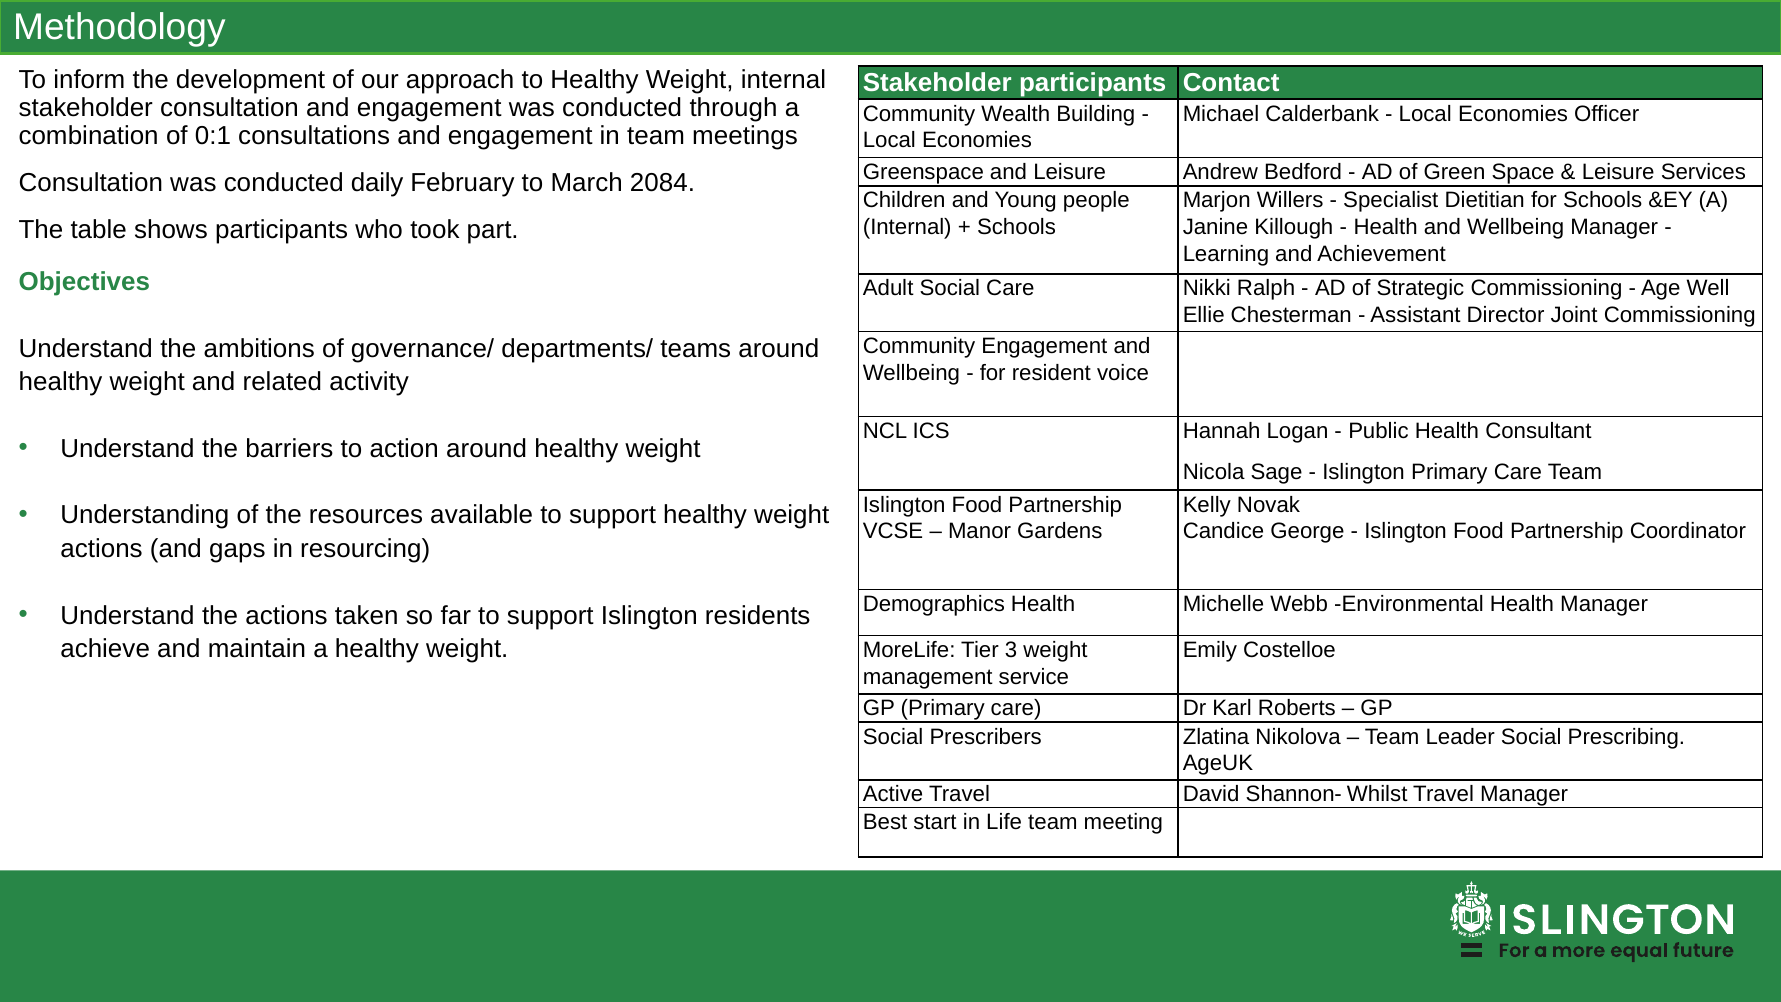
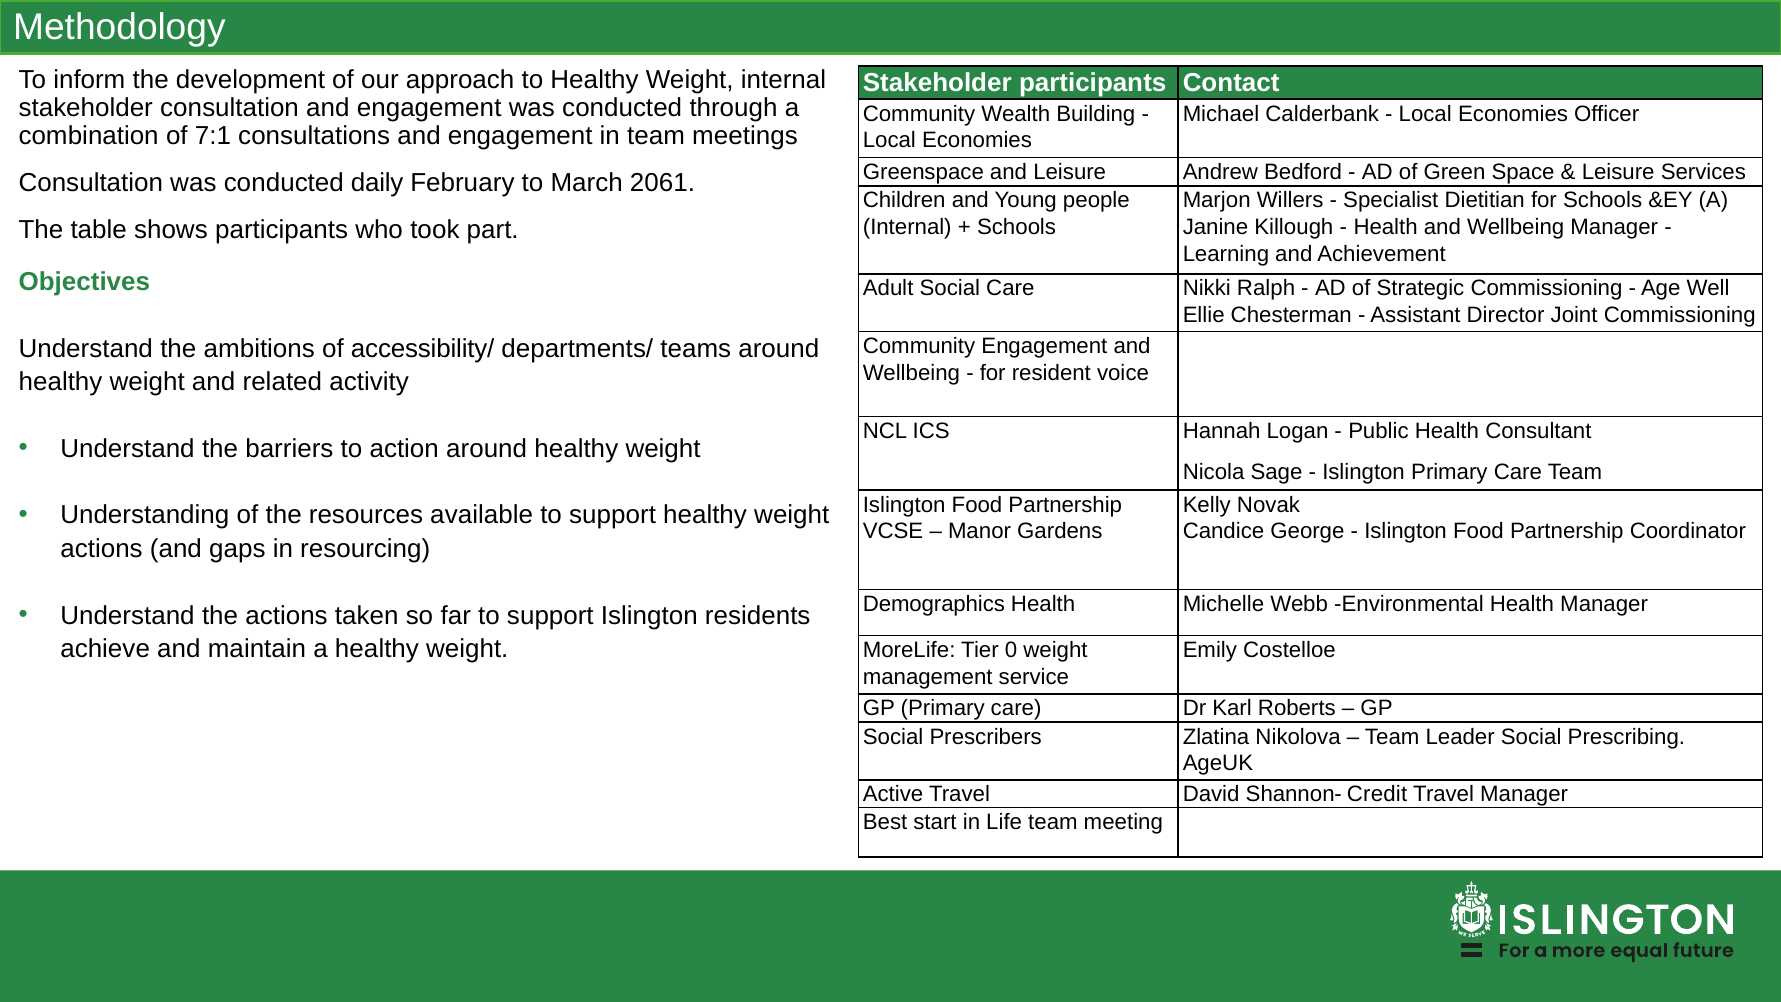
0:1: 0:1 -> 7:1
2084: 2084 -> 2061
governance/: governance/ -> accessibility/
3: 3 -> 0
Whilst: Whilst -> Credit
